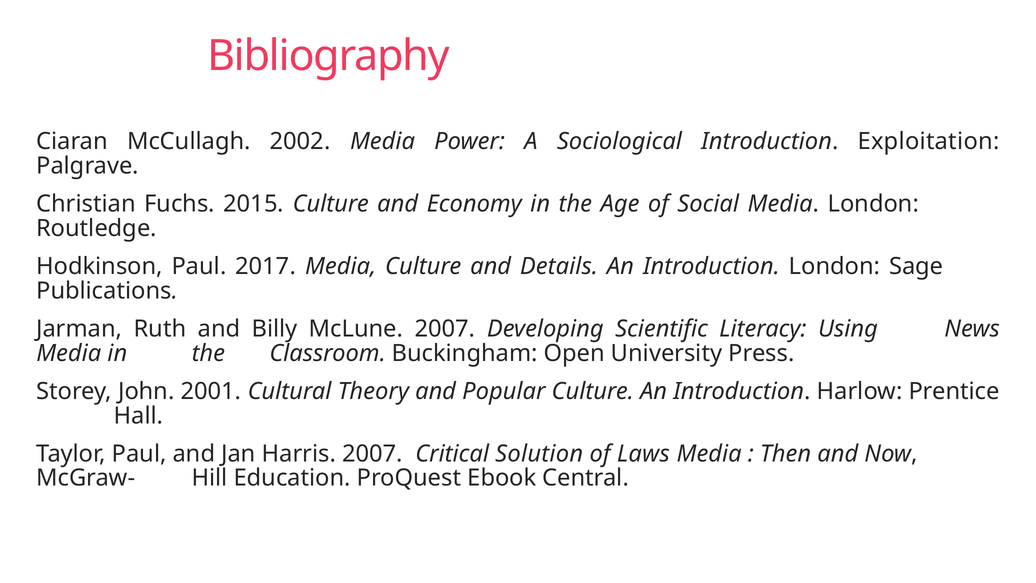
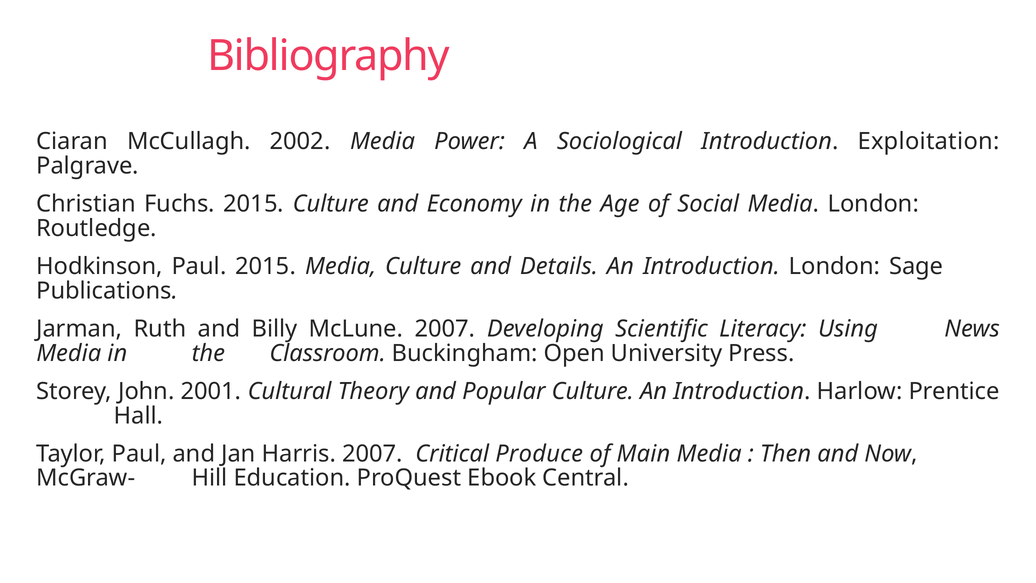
Paul 2017: 2017 -> 2015
Solution: Solution -> Produce
Laws: Laws -> Main
